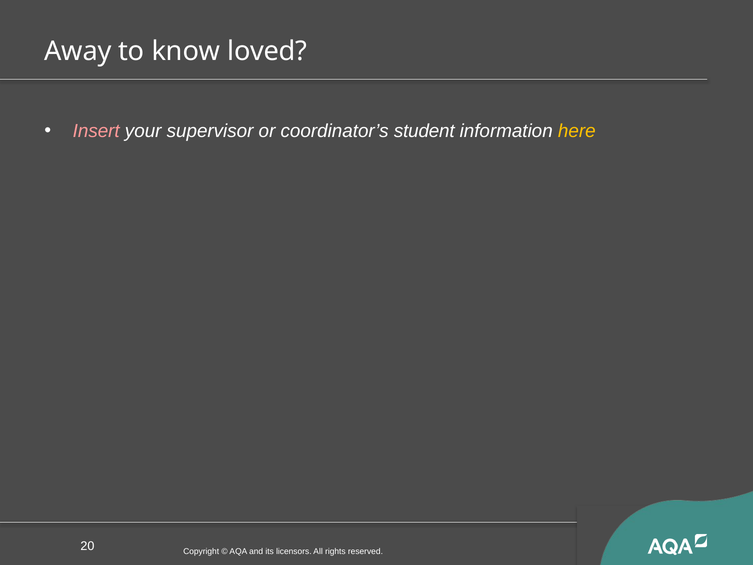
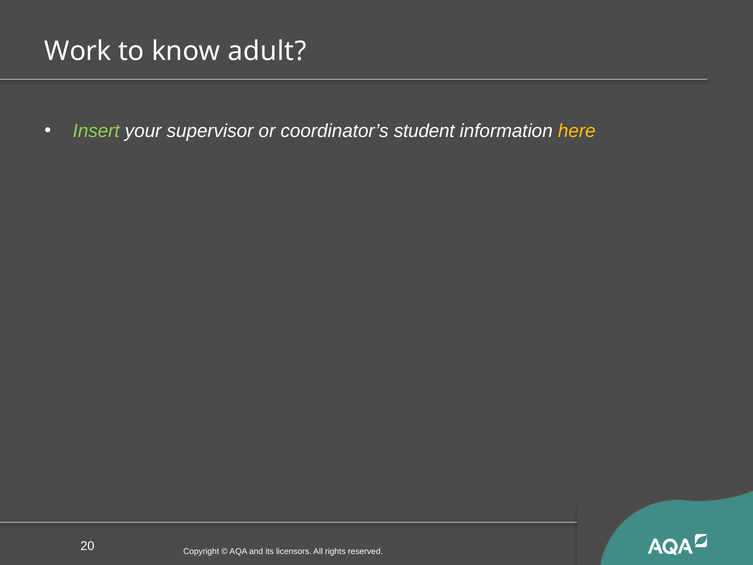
Away: Away -> Work
loved: loved -> adult
Insert colour: pink -> light green
